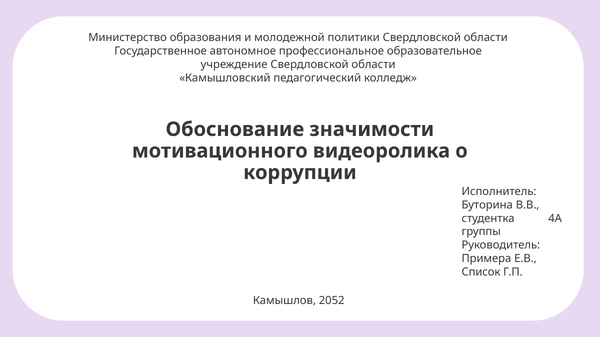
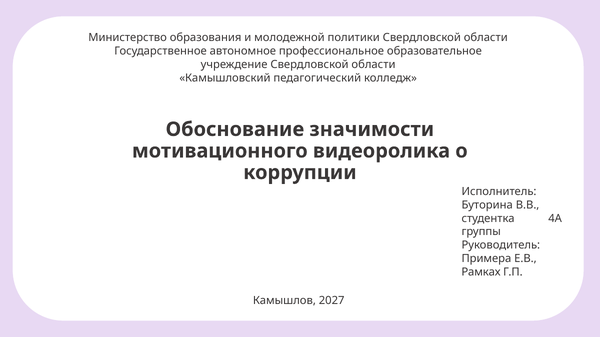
Список: Список -> Рамках
2052: 2052 -> 2027
